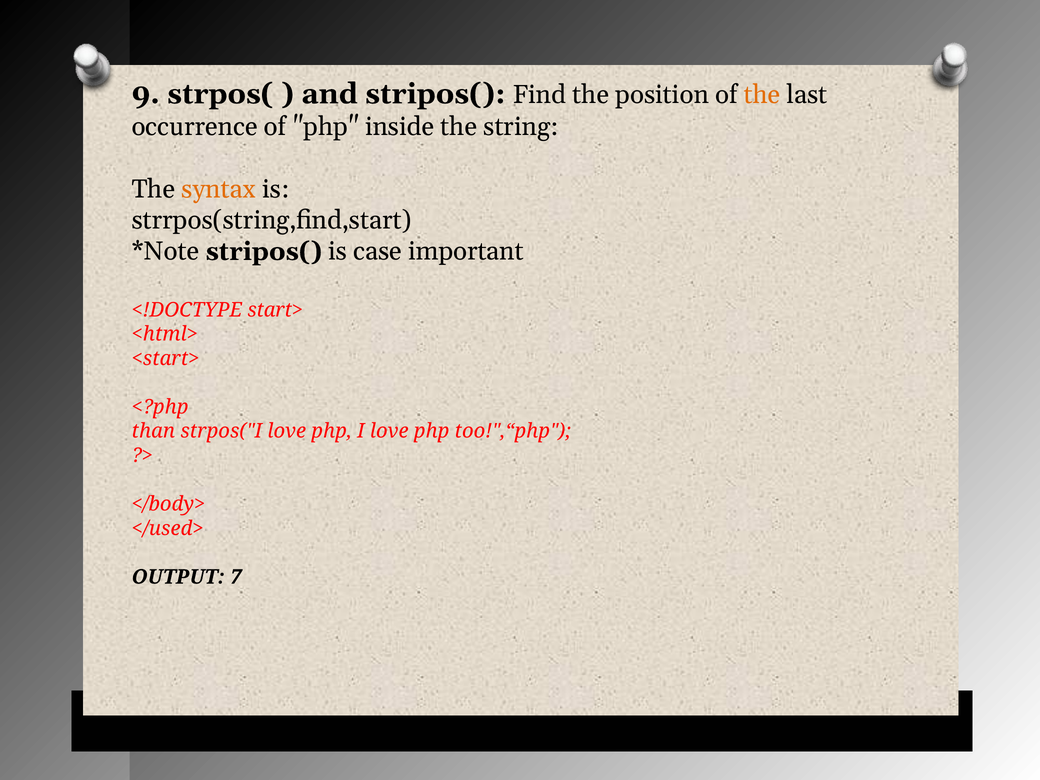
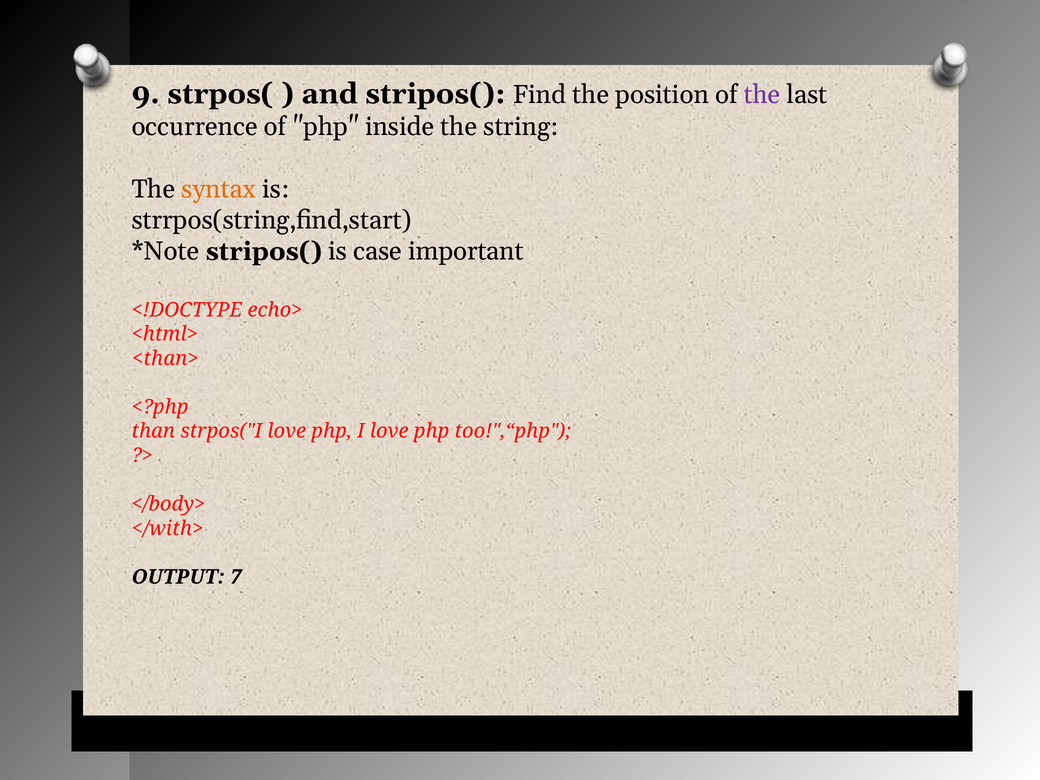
the at (762, 95) colour: orange -> purple
start>: start> -> echo>
<start>: <start> -> <than>
</used>: </used> -> </with>
